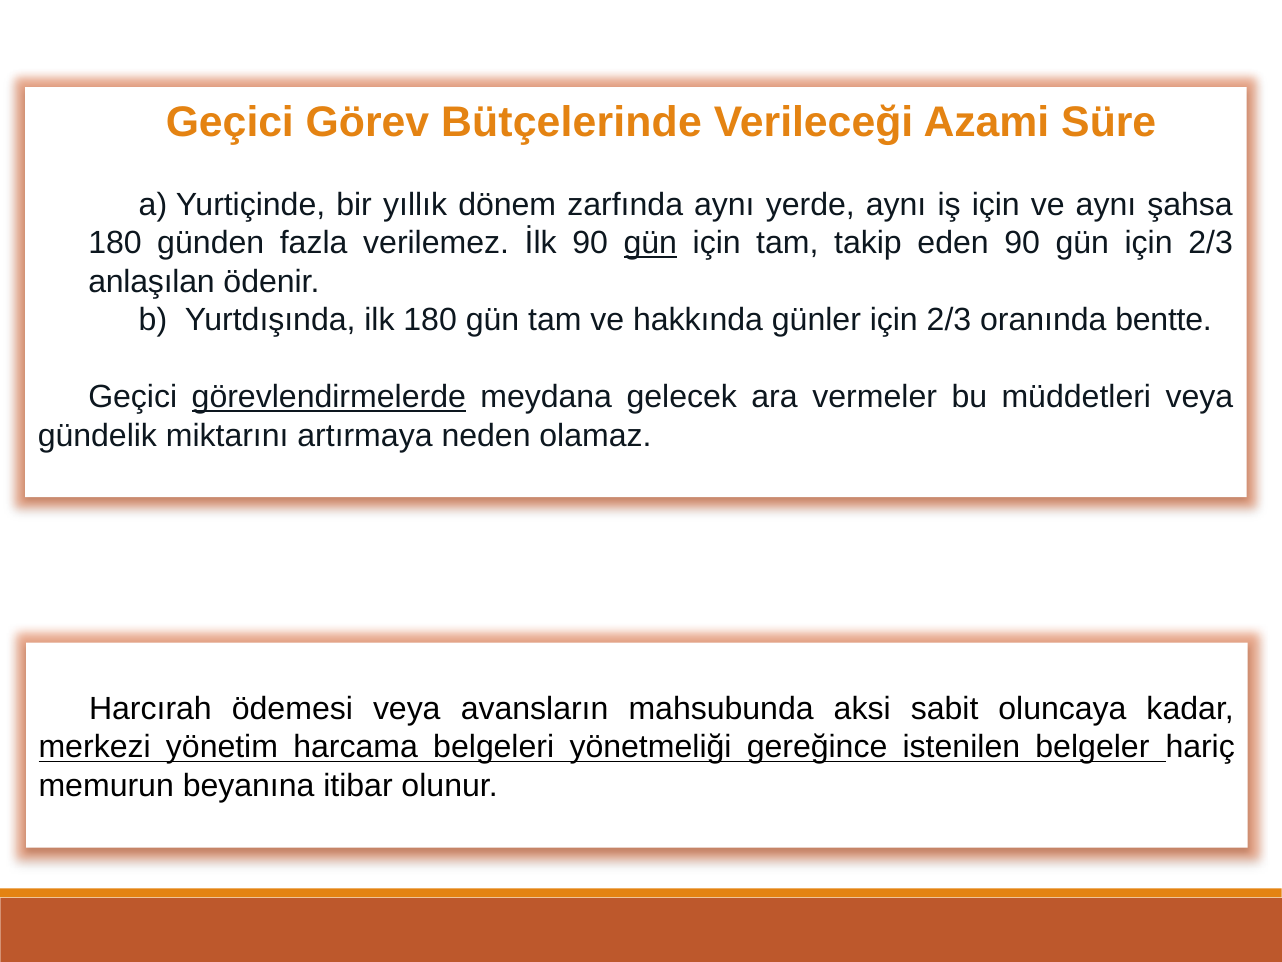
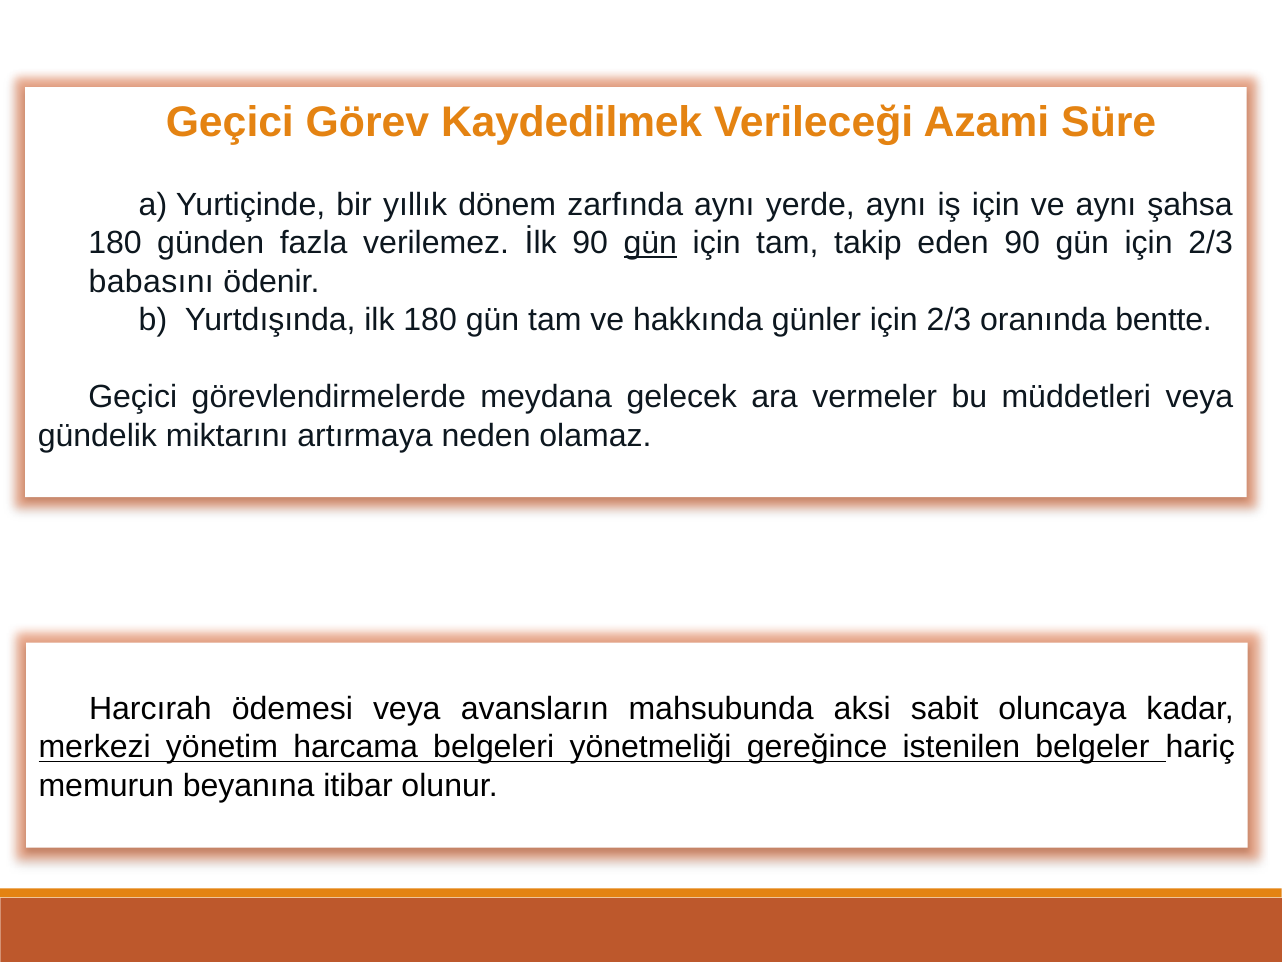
Bütçelerinde: Bütçelerinde -> Kaydedilmek
anlaşılan: anlaşılan -> babasını
görevlendirmelerde underline: present -> none
